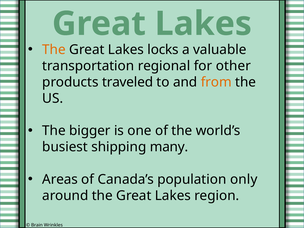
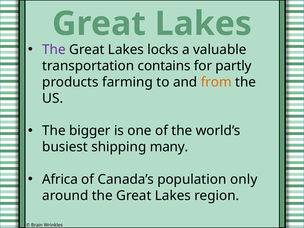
The at (54, 50) colour: orange -> purple
regional: regional -> contains
other: other -> partly
traveled: traveled -> farming
Areas: Areas -> Africa
